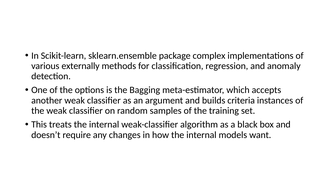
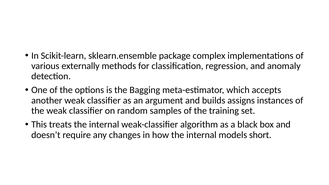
criteria: criteria -> assigns
want: want -> short
